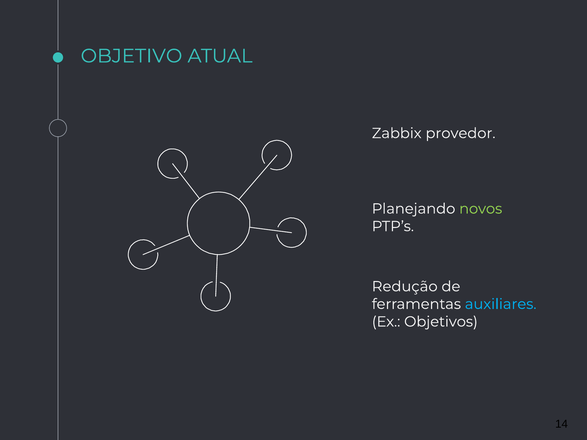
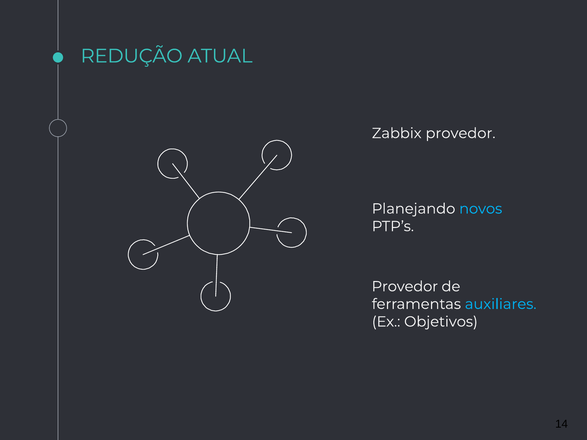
OBJETIVO: OBJETIVO -> REDUÇÃO
novos colour: light green -> light blue
Redução at (405, 287): Redução -> Provedor
